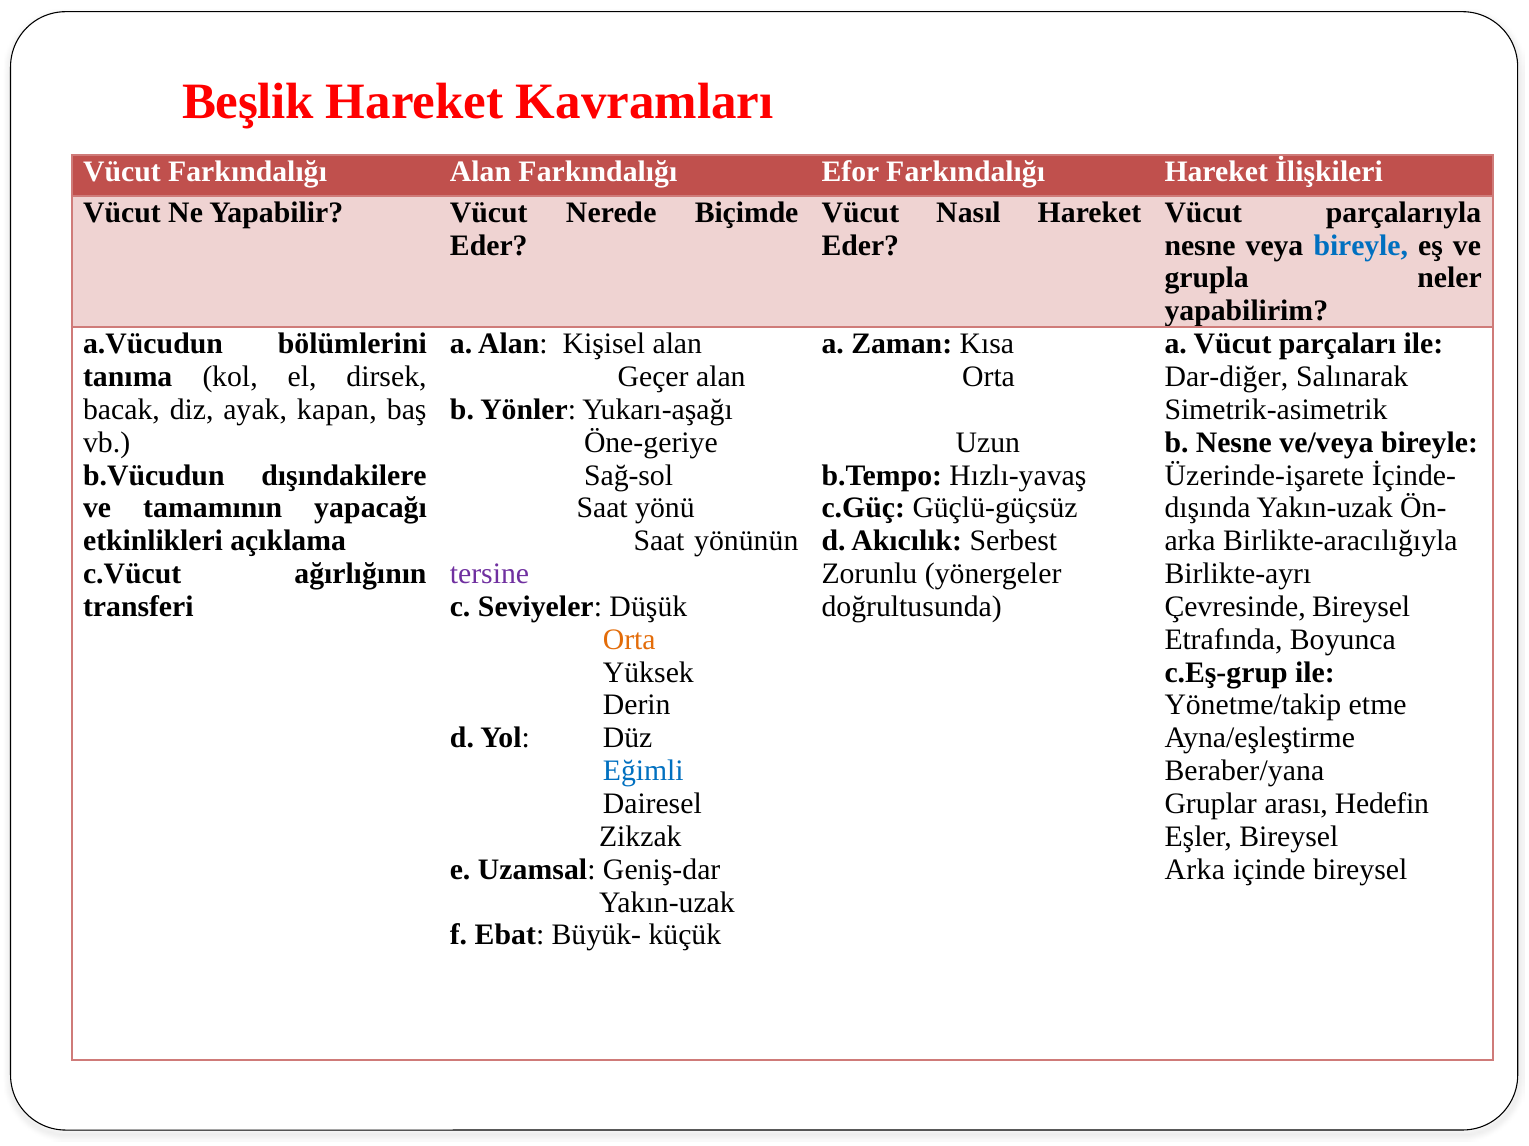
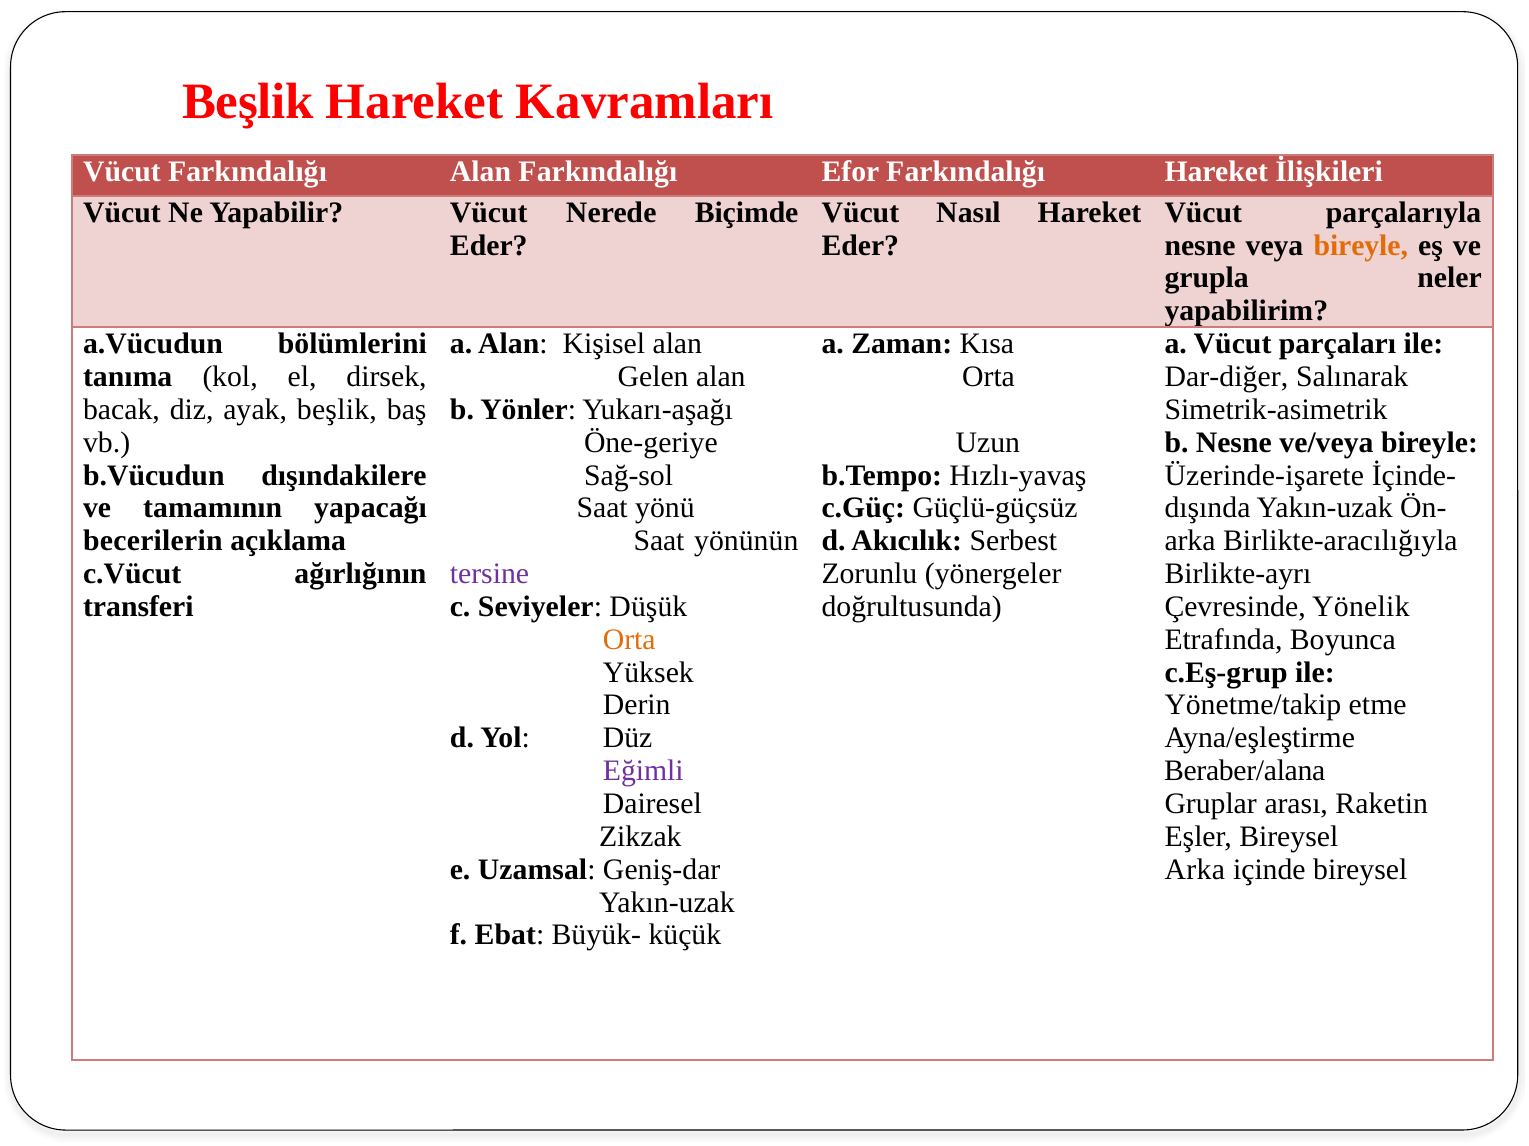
bireyle at (1361, 245) colour: blue -> orange
Geçer: Geçer -> Gelen
ayak kapan: kapan -> beşlik
etkinlikleri: etkinlikleri -> becerilerin
Çevresinde Bireysel: Bireysel -> Yönelik
Eğimli colour: blue -> purple
Beraber/yana: Beraber/yana -> Beraber/alana
Hedefin: Hedefin -> Raketin
